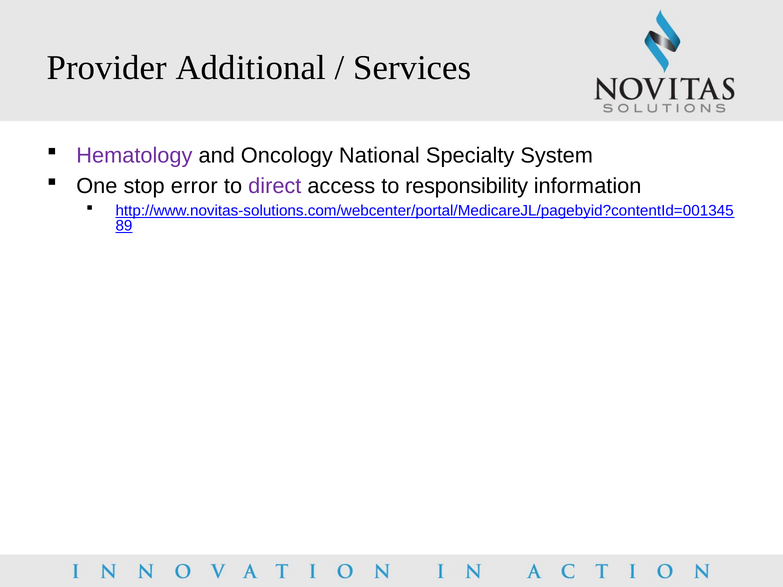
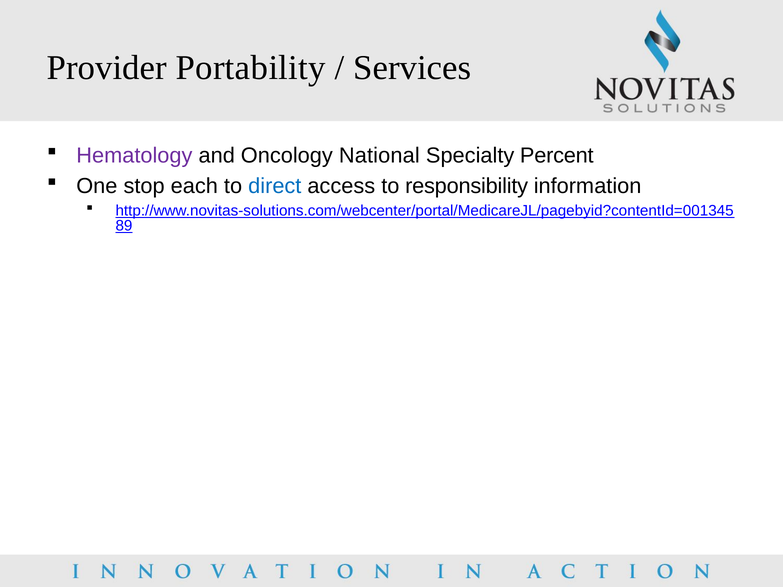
Additional: Additional -> Portability
System: System -> Percent
error: error -> each
direct colour: purple -> blue
